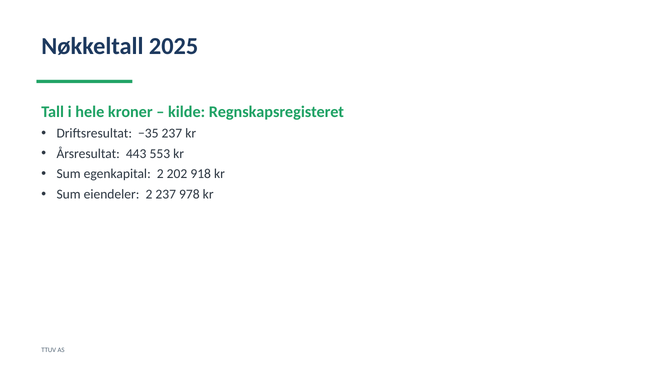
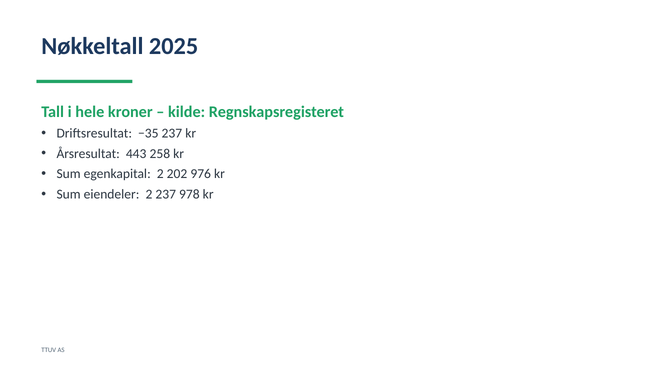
553: 553 -> 258
918: 918 -> 976
